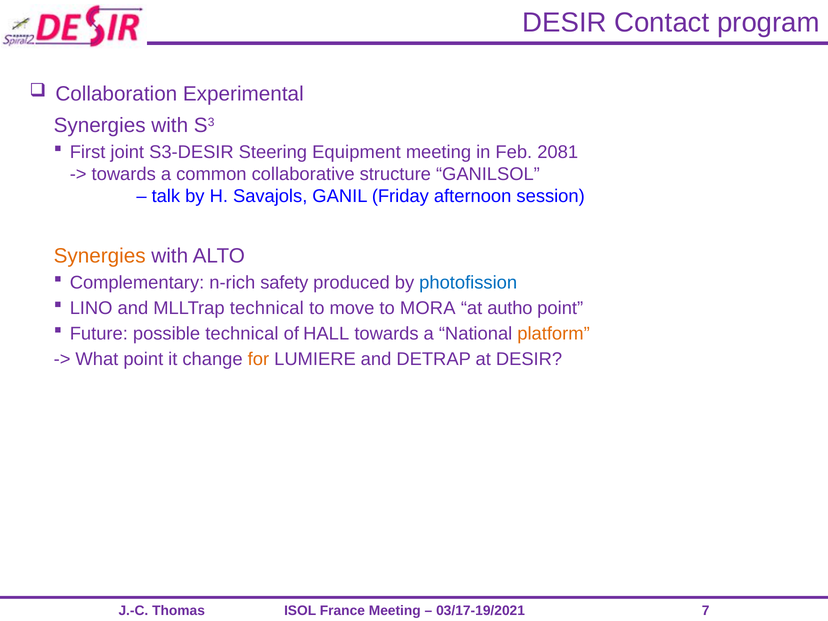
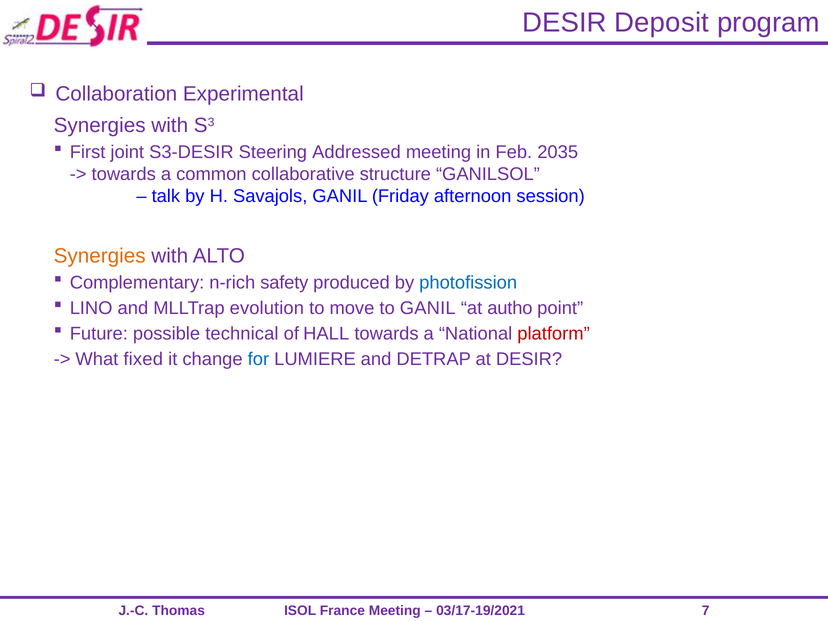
Contact: Contact -> Deposit
Equipment: Equipment -> Addressed
2081: 2081 -> 2035
MLLTrap technical: technical -> evolution
to MORA: MORA -> GANIL
platform colour: orange -> red
What point: point -> fixed
for colour: orange -> blue
